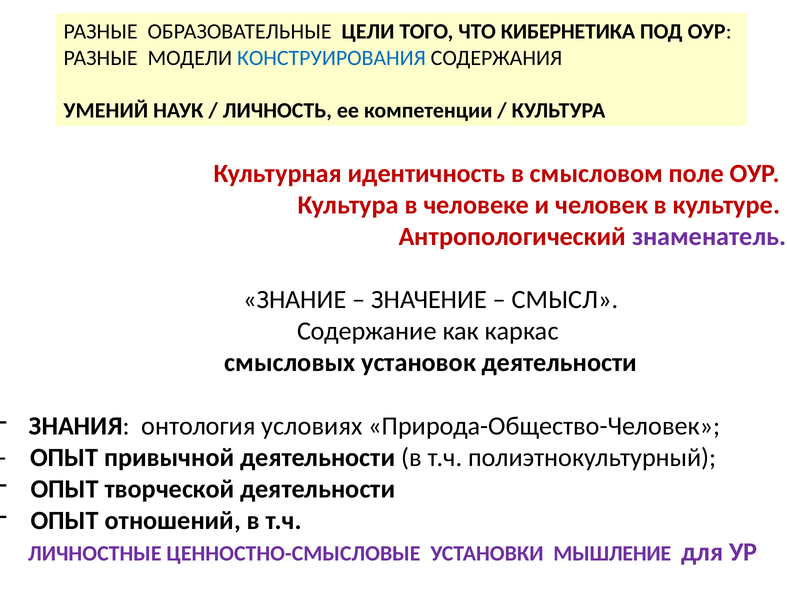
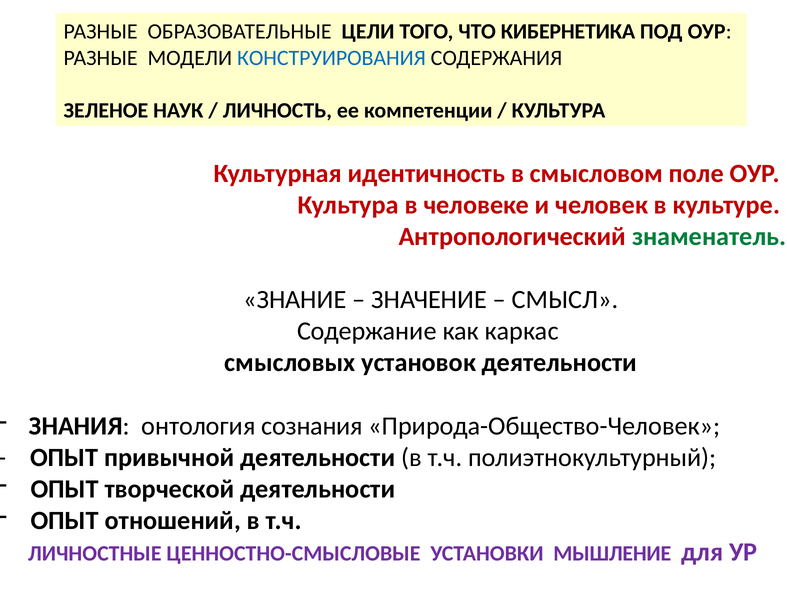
УМЕНИЙ: УМЕНИЙ -> ЗЕЛЕНОЕ
знаменатель colour: purple -> green
условиях: условиях -> сознания
